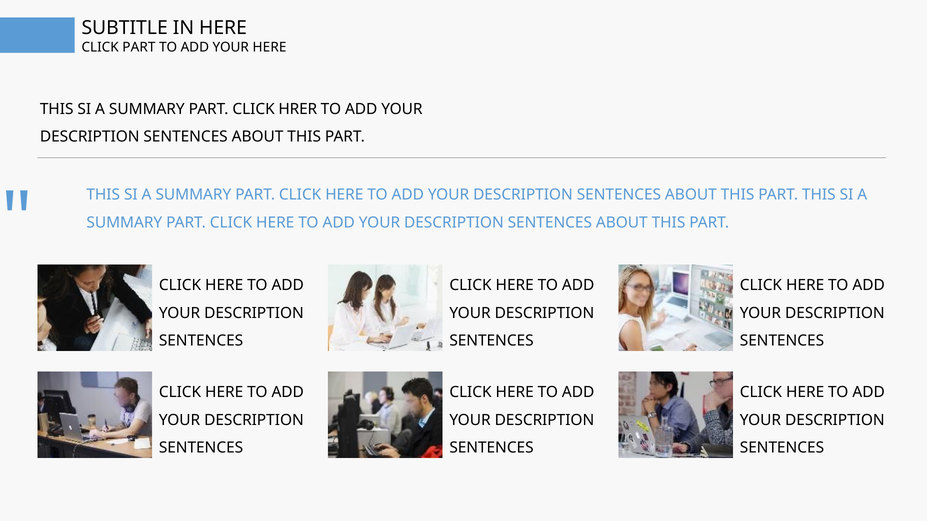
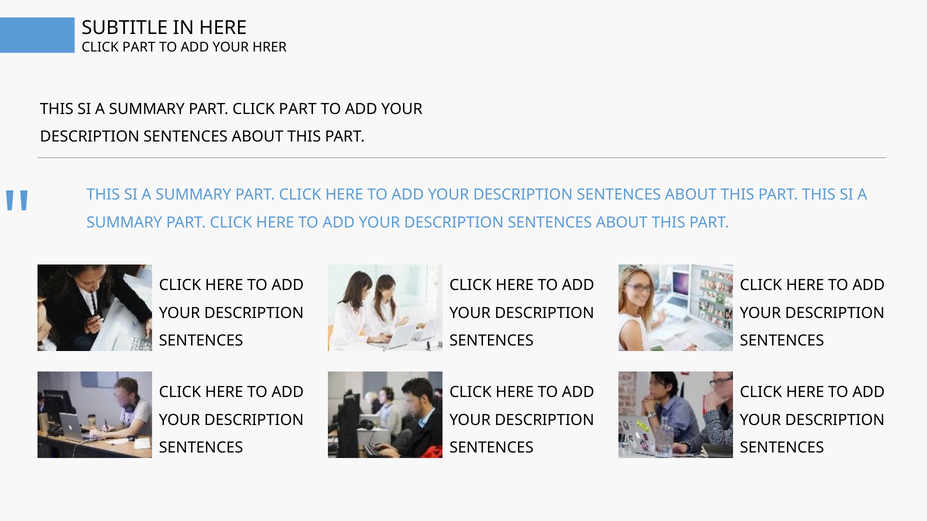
YOUR HERE: HERE -> HRER
PART CLICK HRER: HRER -> PART
